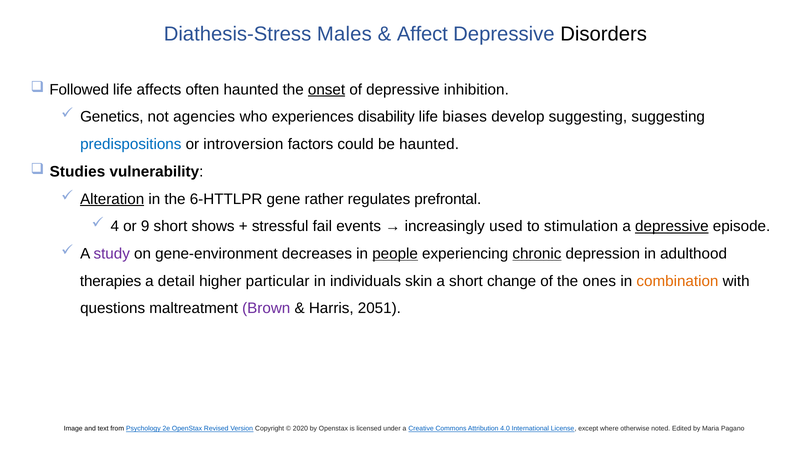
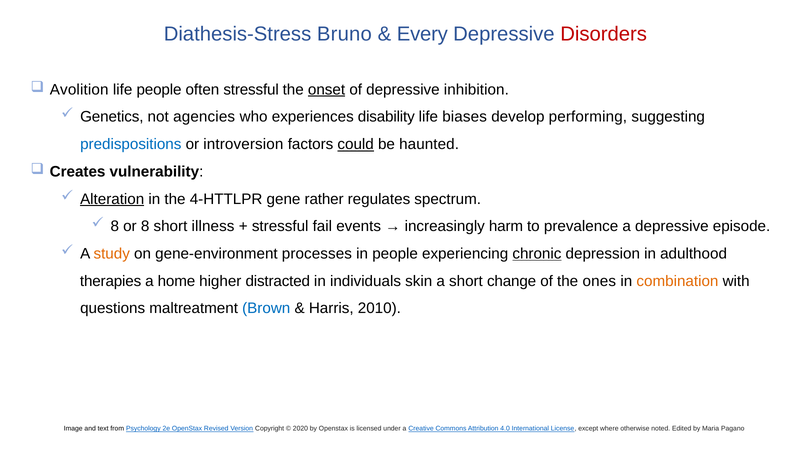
Males: Males -> Bruno
Affect: Affect -> Every
Disorders colour: black -> red
Followed: Followed -> Avolition
life affects: affects -> people
often haunted: haunted -> stressful
develop suggesting: suggesting -> performing
could underline: none -> present
Studies: Studies -> Creates
6-HTTLPR: 6-HTTLPR -> 4-HTTLPR
prefrontal: prefrontal -> spectrum
4 at (115, 226): 4 -> 8
or 9: 9 -> 8
shows: shows -> illness
used: used -> harm
stimulation: stimulation -> prevalence
depressive at (672, 226) underline: present -> none
study colour: purple -> orange
decreases: decreases -> processes
people at (395, 254) underline: present -> none
detail: detail -> home
particular: particular -> distracted
Brown colour: purple -> blue
2051: 2051 -> 2010
